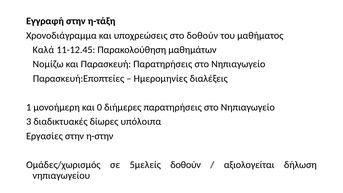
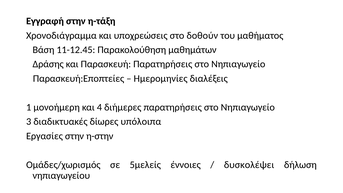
Καλά: Καλά -> Βάση
Νομίζω: Νομίζω -> Δράσης
0: 0 -> 4
5μελείς δοθούν: δοθούν -> έννοιες
αξιολογείται: αξιολογείται -> δυσκολέψει
